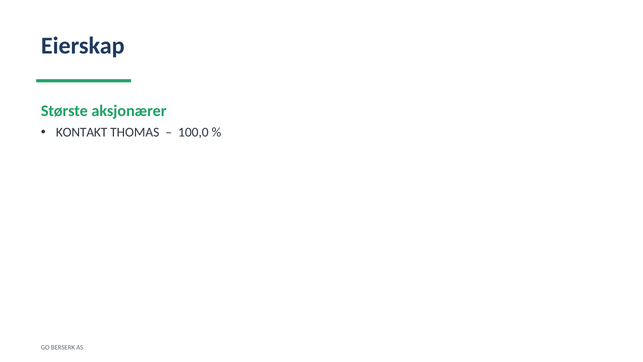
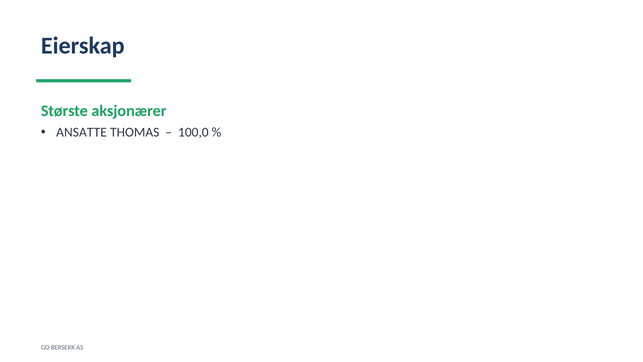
KONTAKT: KONTAKT -> ANSATTE
